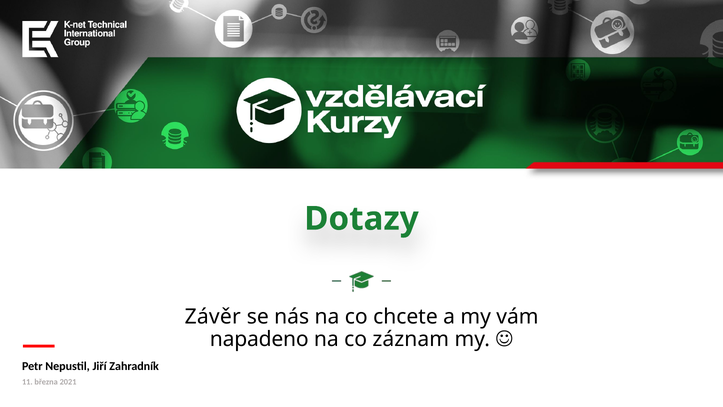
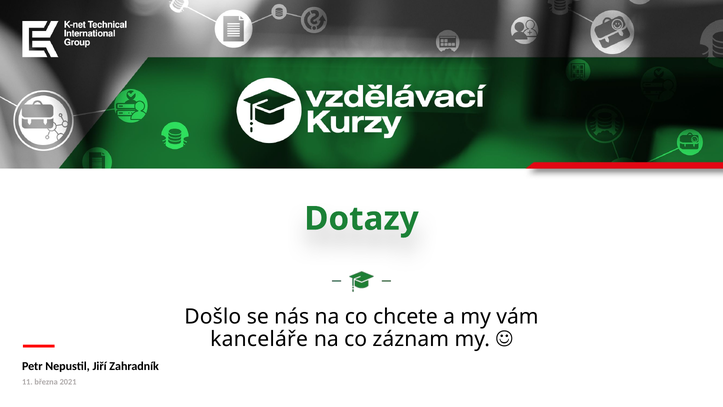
Závěr: Závěr -> Došlo
napadeno: napadeno -> kanceláře
